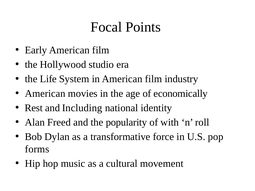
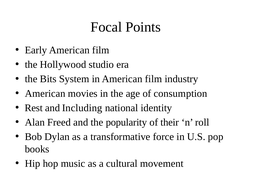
Life: Life -> Bits
economically: economically -> consumption
with: with -> their
forms: forms -> books
